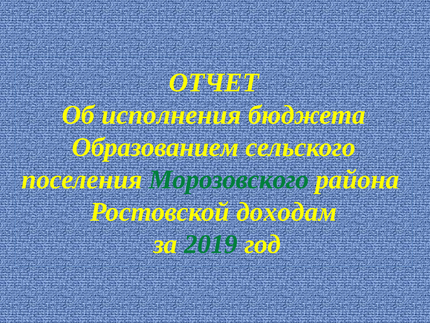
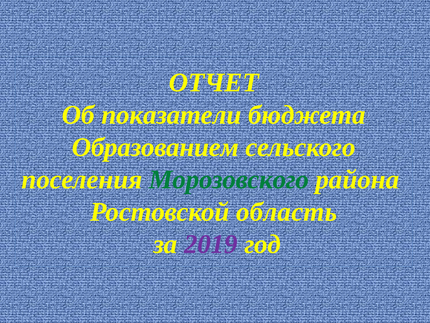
исполнения: исполнения -> показатели
доходам: доходам -> область
2019 colour: green -> purple
